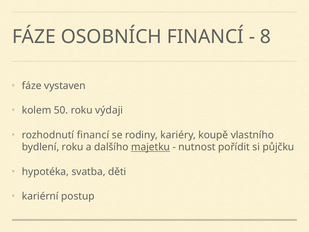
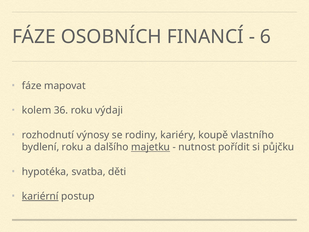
8: 8 -> 6
vystaven: vystaven -> mapovat
50: 50 -> 36
rozhodnutí financí: financí -> výnosy
kariérní underline: none -> present
